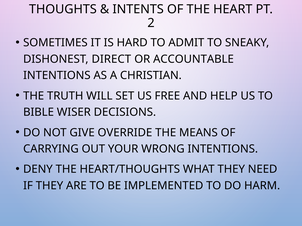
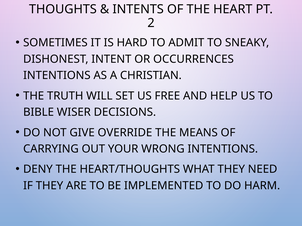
DIRECT: DIRECT -> INTENT
ACCOUNTABLE: ACCOUNTABLE -> OCCURRENCES
